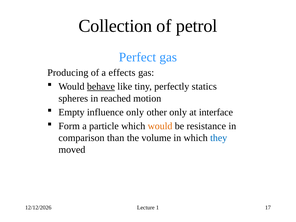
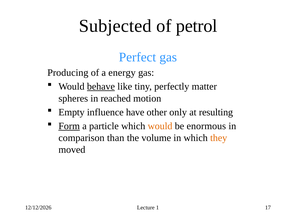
Collection: Collection -> Subjected
effects: effects -> energy
statics: statics -> matter
influence only: only -> have
interface: interface -> resulting
Form underline: none -> present
resistance: resistance -> enormous
they colour: blue -> orange
